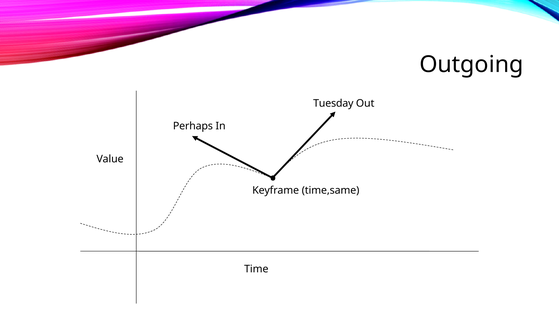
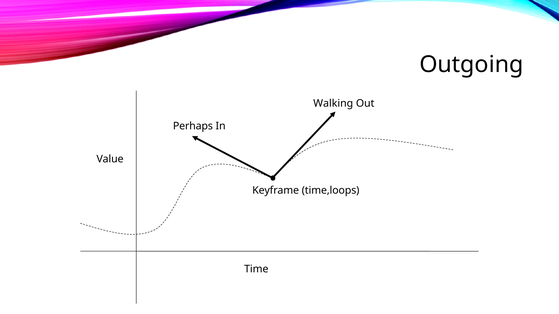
Tuesday: Tuesday -> Walking
time,same: time,same -> time,loops
